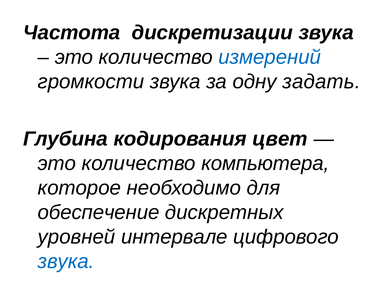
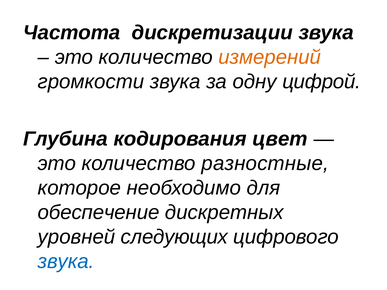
измерений colour: blue -> orange
задать: задать -> цифрой
компьютера: компьютера -> разностные
интервале: интервале -> следующих
